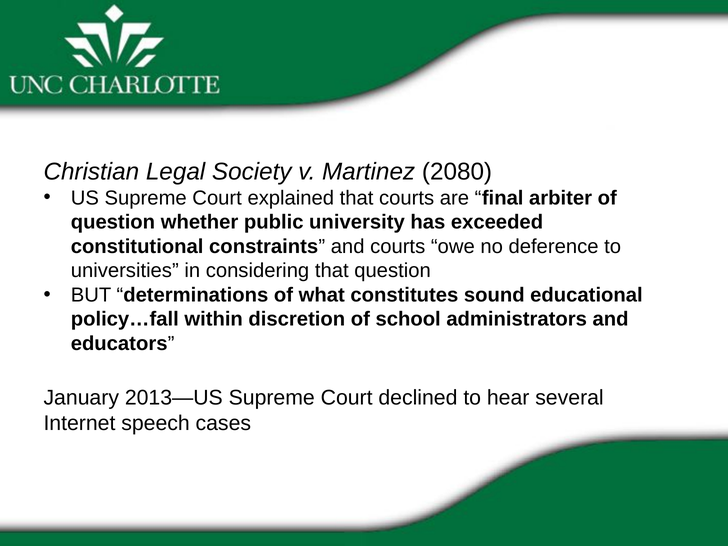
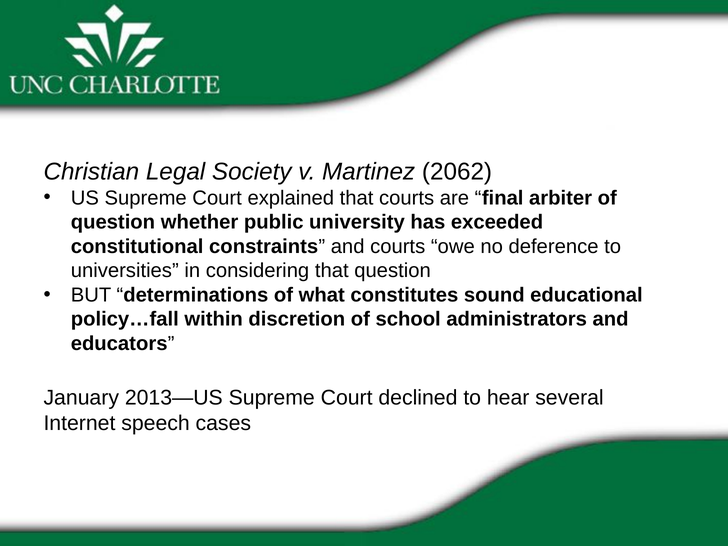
2080: 2080 -> 2062
